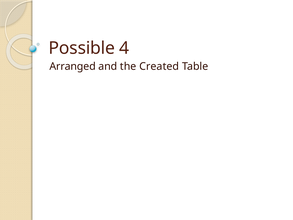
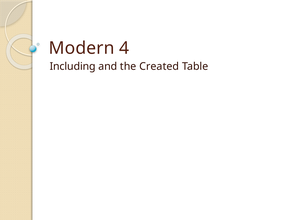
Possible: Possible -> Modern
Arranged: Arranged -> Including
